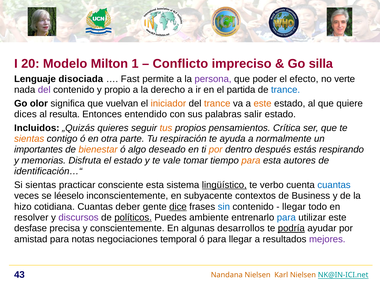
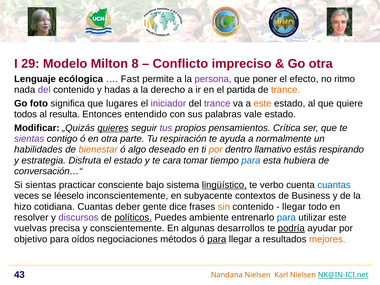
20: 20 -> 29
1: 1 -> 8
Go silla: silla -> otra
disociada: disociada -> ecólogica
poder: poder -> poner
verte: verte -> ritmo
propio: propio -> hadas
trance at (286, 90) colour: blue -> orange
olor: olor -> foto
vuelvan: vuelvan -> lugares
iniciador colour: orange -> purple
trance at (217, 103) colour: orange -> purple
dices: dices -> todos
salir: salir -> vale
Incluidos: Incluidos -> Modificar
quieres underline: none -> present
tus colour: orange -> purple
sientas at (29, 139) colour: orange -> purple
importantes: importantes -> habilidades
después: después -> llamativo
memorias: memorias -> estrategia
vale: vale -> cara
para at (251, 160) colour: orange -> blue
autores: autores -> hubiera
identificación…“: identificación…“ -> conversación…“
consciente esta: esta -> bajo
dice underline: present -> none
sin colour: blue -> orange
desfase: desfase -> vuelvas
amistad: amistad -> objetivo
notas: notas -> oídos
temporal: temporal -> métodos
para at (217, 239) underline: none -> present
mejores colour: purple -> orange
